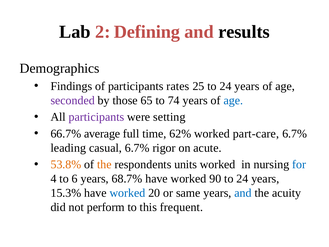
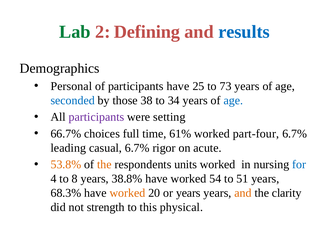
Lab colour: black -> green
results colour: black -> blue
Findings: Findings -> Personal
participants rates: rates -> have
25 to 24: 24 -> 73
seconded colour: purple -> blue
65: 65 -> 38
74: 74 -> 34
average: average -> choices
62%: 62% -> 61%
part-care: part-care -> part-four
6: 6 -> 8
68.7%: 68.7% -> 38.8%
90: 90 -> 54
24 at (242, 179): 24 -> 51
15.3%: 15.3% -> 68.3%
worked at (127, 193) colour: blue -> orange
or same: same -> years
and at (243, 193) colour: blue -> orange
acuity: acuity -> clarity
perform: perform -> strength
frequent: frequent -> physical
